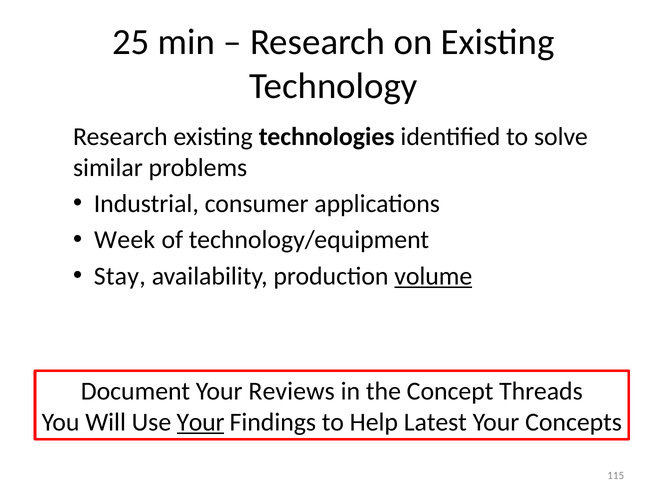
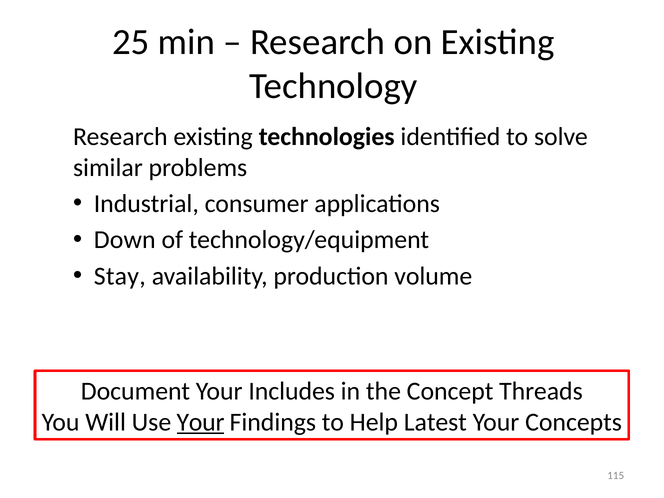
Week: Week -> Down
volume underline: present -> none
Reviews: Reviews -> Includes
